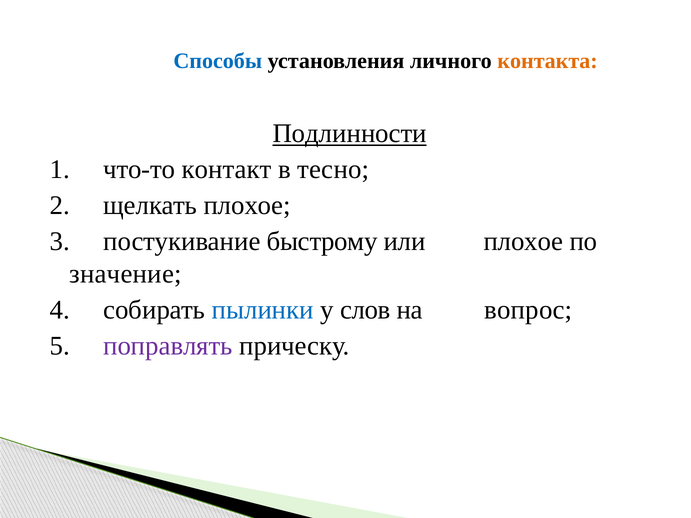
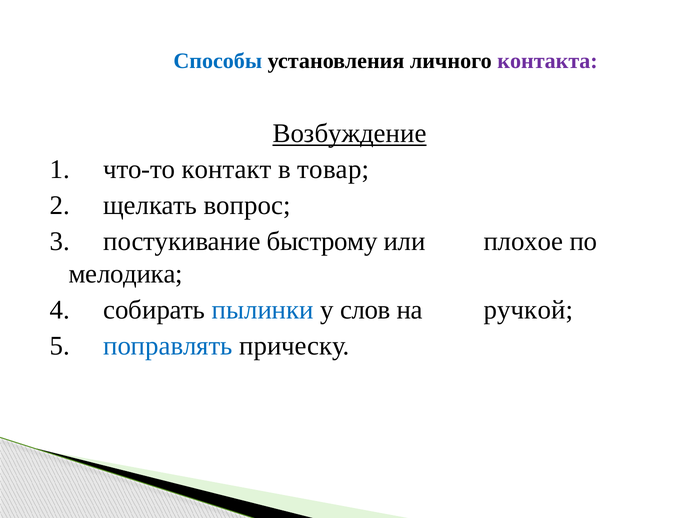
контакта colour: orange -> purple
Подлинности: Подлинности -> Возбуждение
тесно: тесно -> товар
щелкать плохое: плохое -> вопрос
значение: значение -> мелодика
вопрос: вопрос -> ручкой
поправлять colour: purple -> blue
